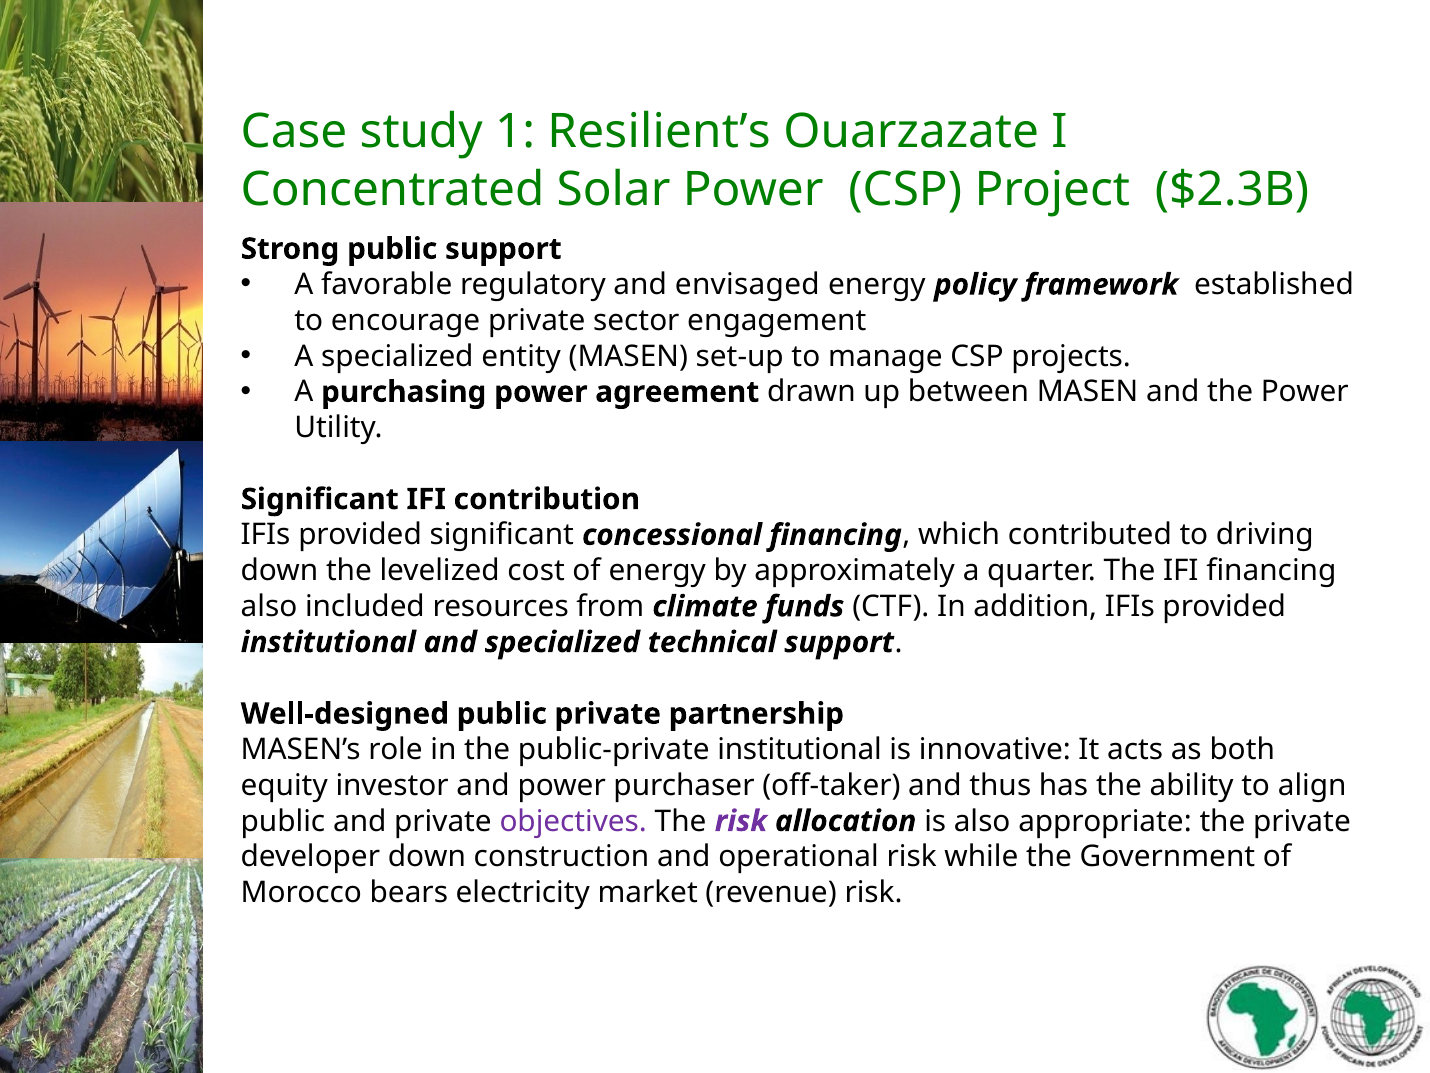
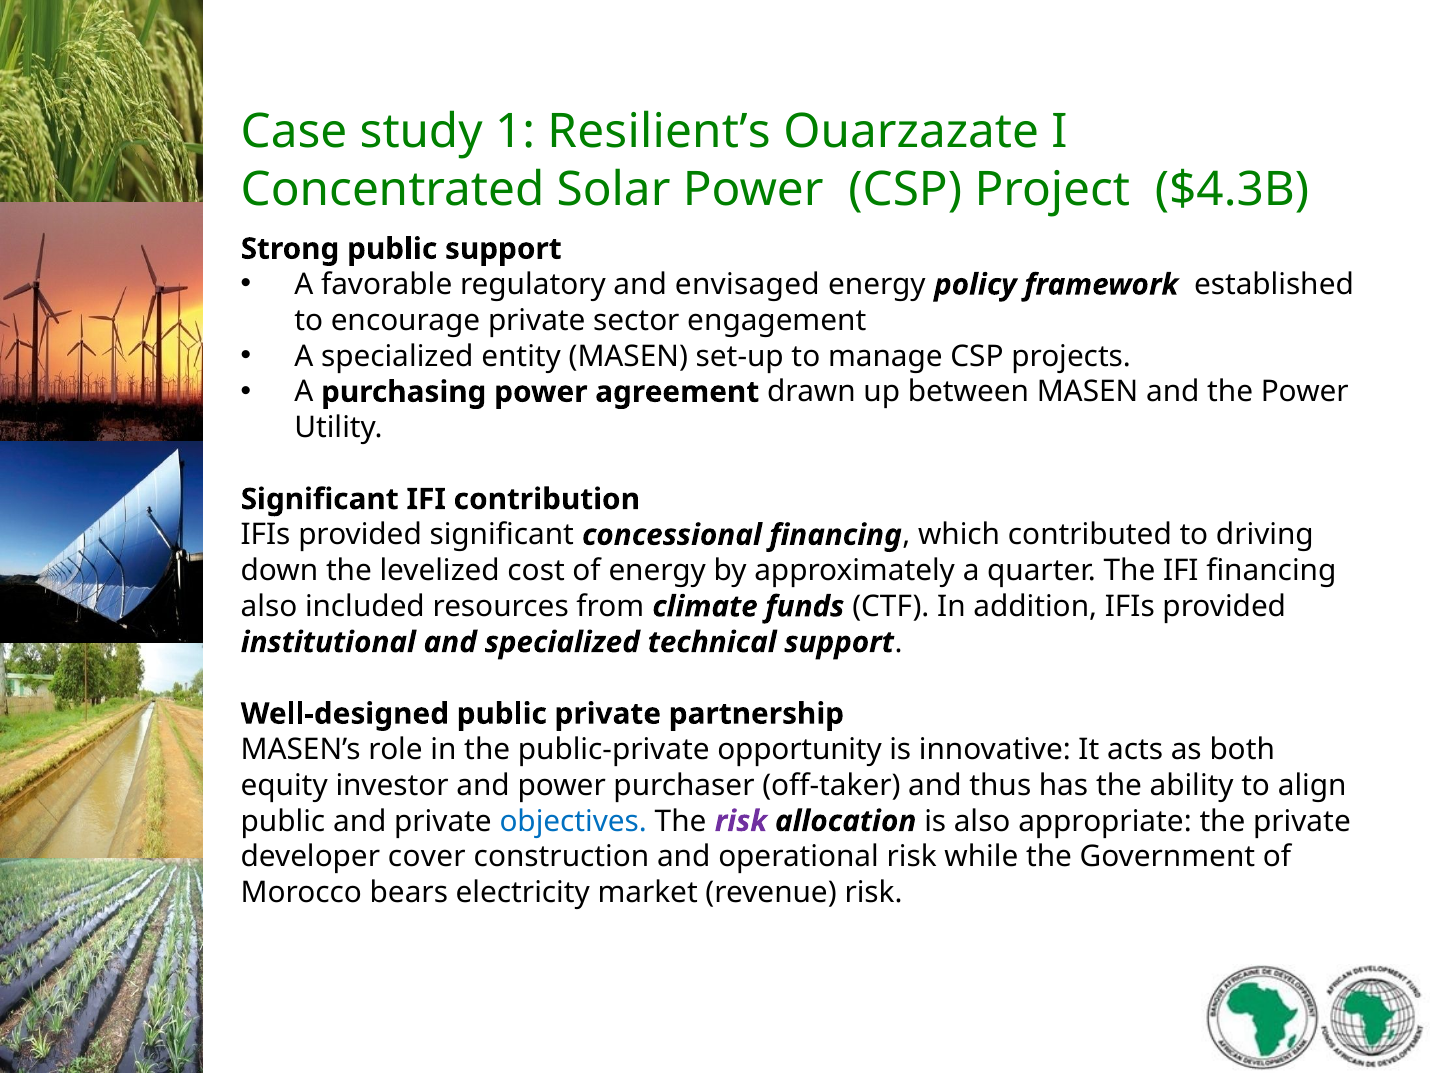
$2.3B: $2.3B -> $4.3B
public-private institutional: institutional -> opportunity
objectives colour: purple -> blue
developer down: down -> cover
